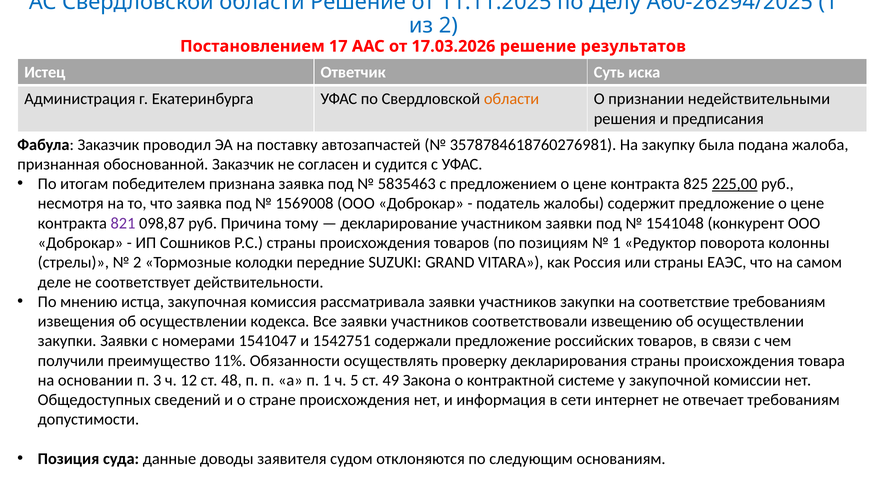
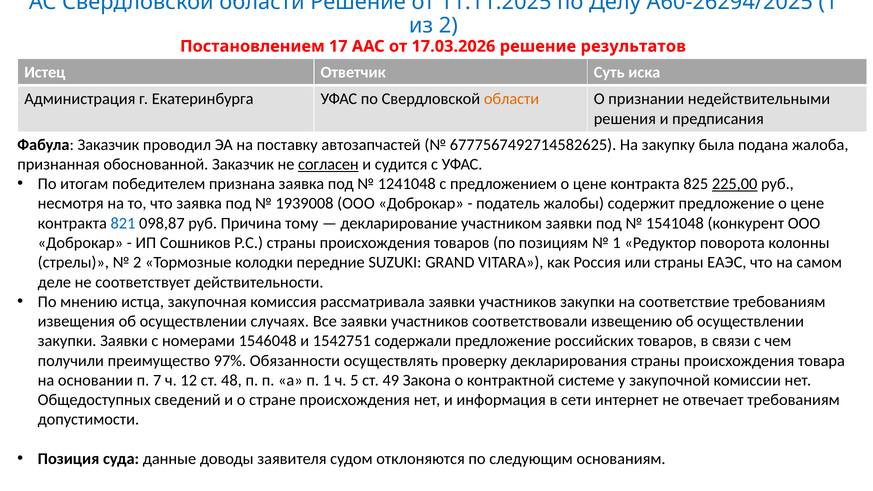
3578784618760276981: 3578784618760276981 -> 6777567492714582625
согласен underline: none -> present
5835463: 5835463 -> 1241048
1569008: 1569008 -> 1939008
821 colour: purple -> blue
кодекса: кодекса -> случаях
1541047: 1541047 -> 1546048
11%: 11% -> 97%
3: 3 -> 7
